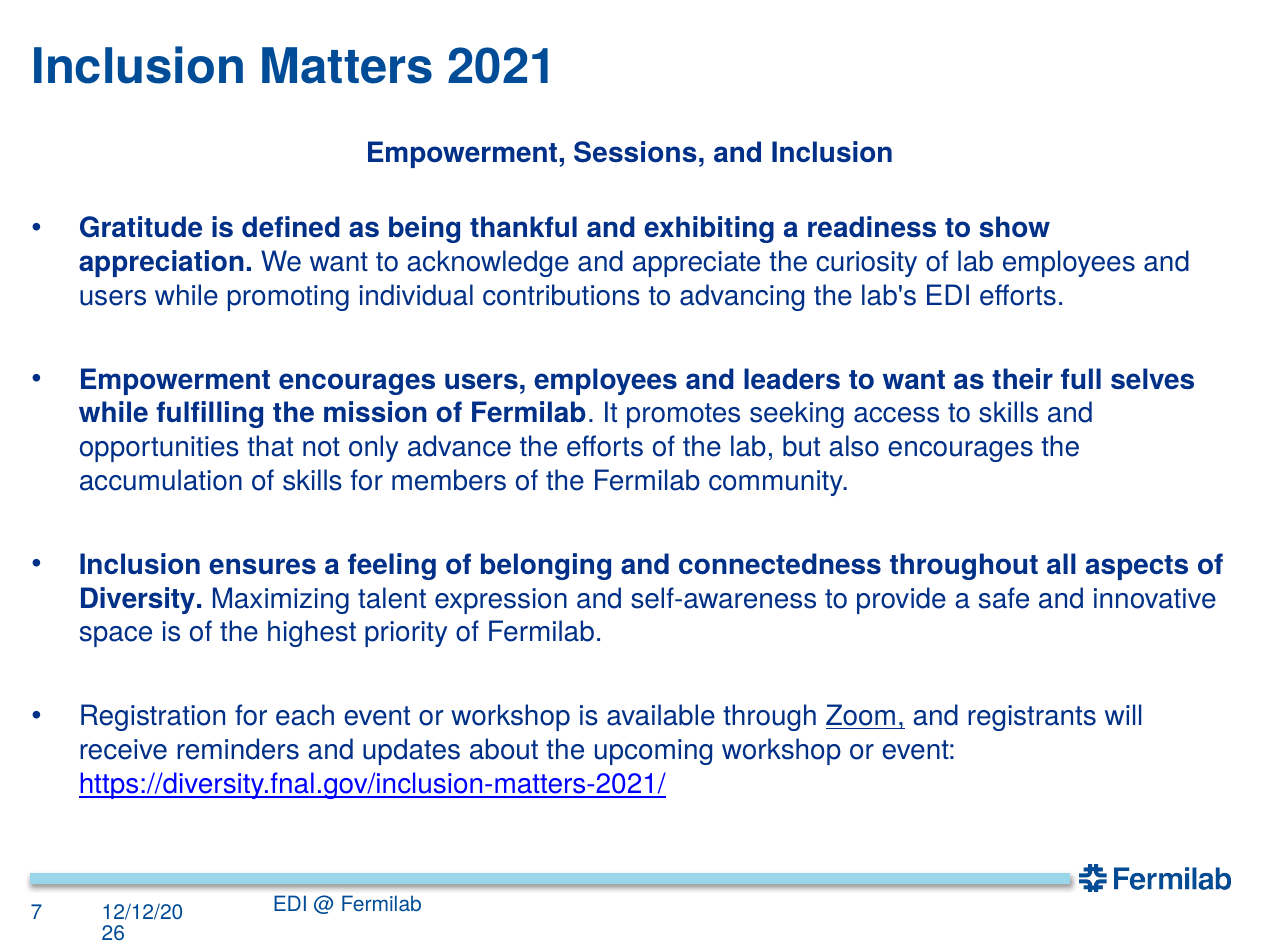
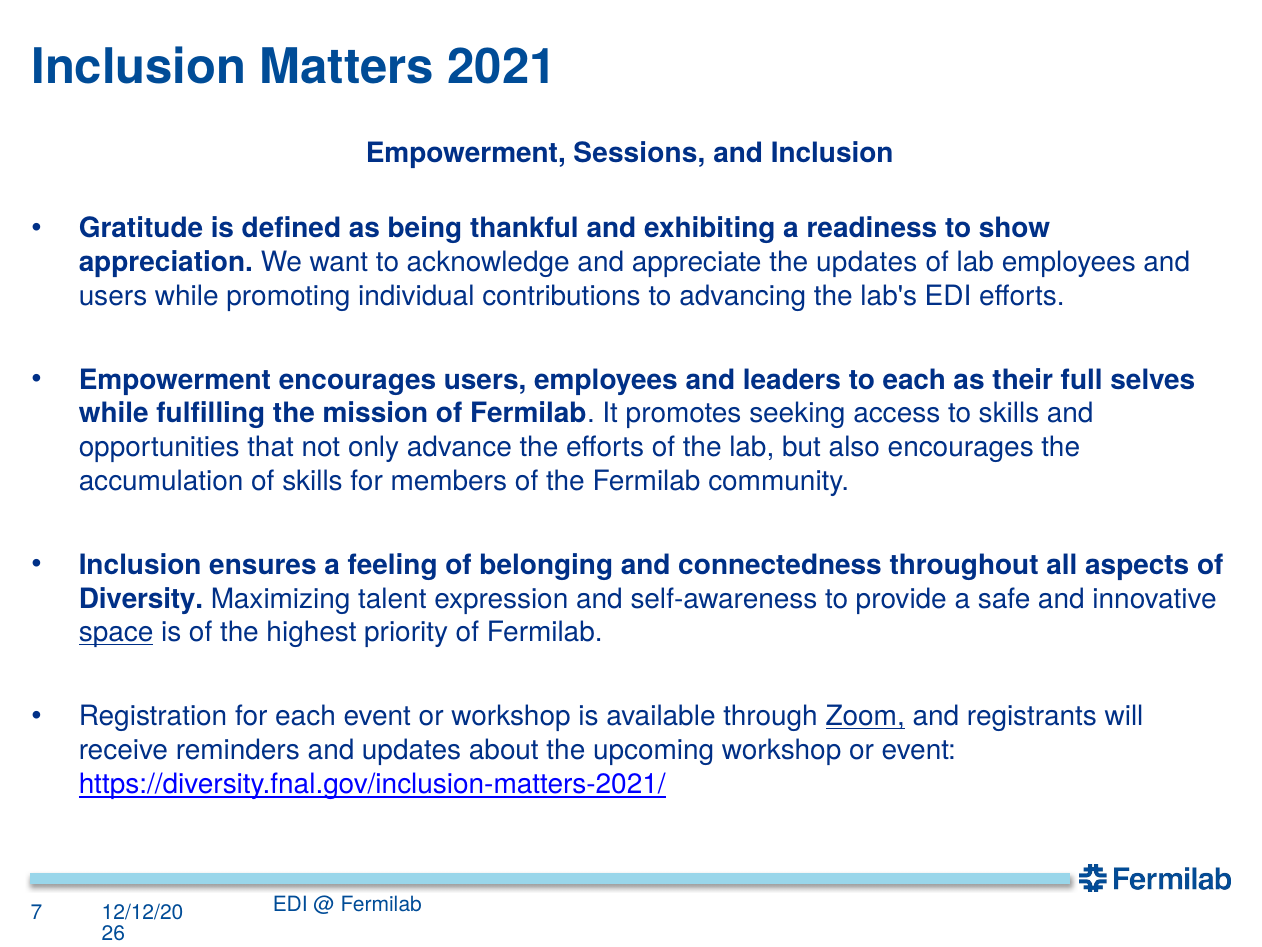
the curiosity: curiosity -> updates
to want: want -> each
space underline: none -> present
